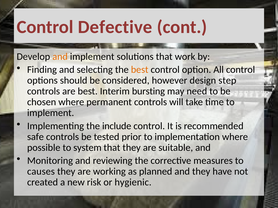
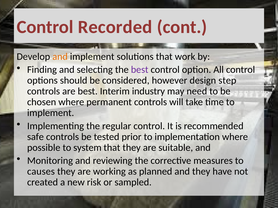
Defective: Defective -> Recorded
best at (140, 70) colour: orange -> purple
bursting: bursting -> industry
include: include -> regular
hygienic: hygienic -> sampled
